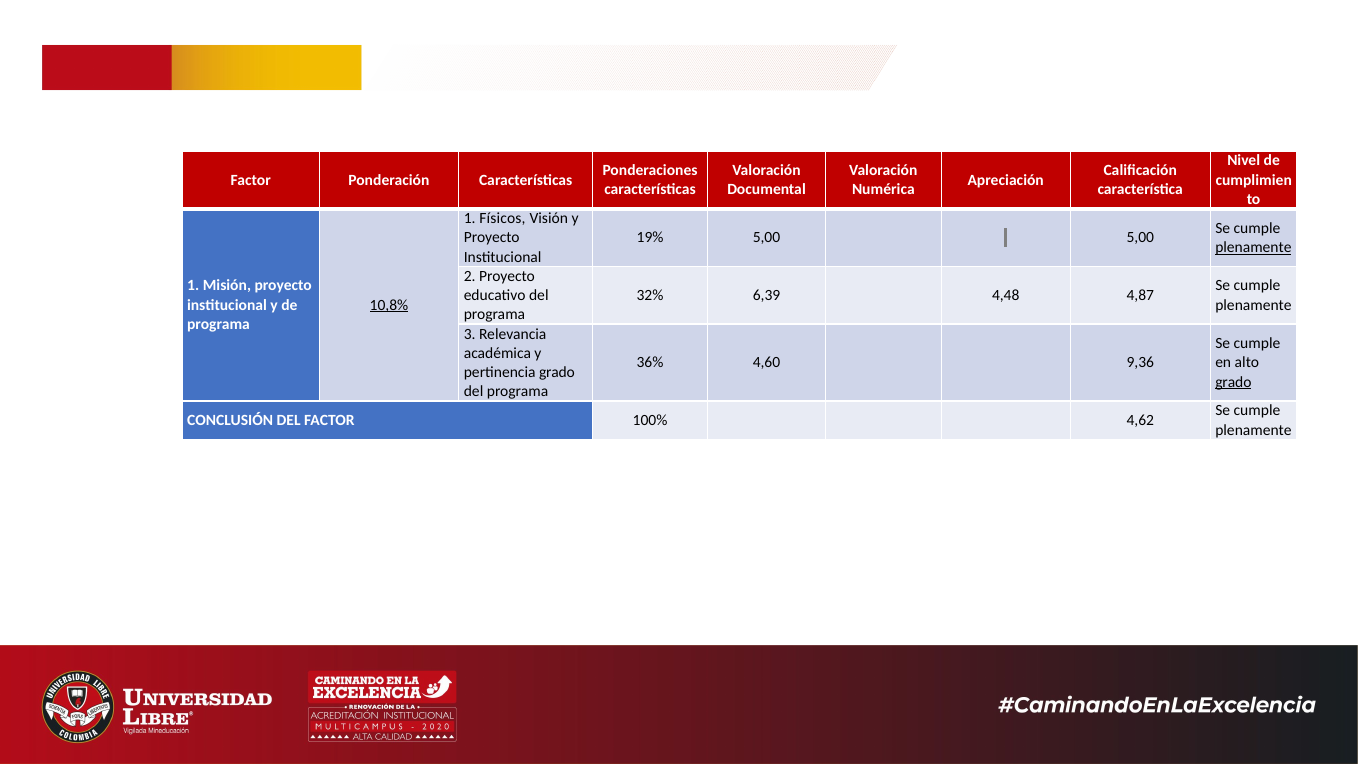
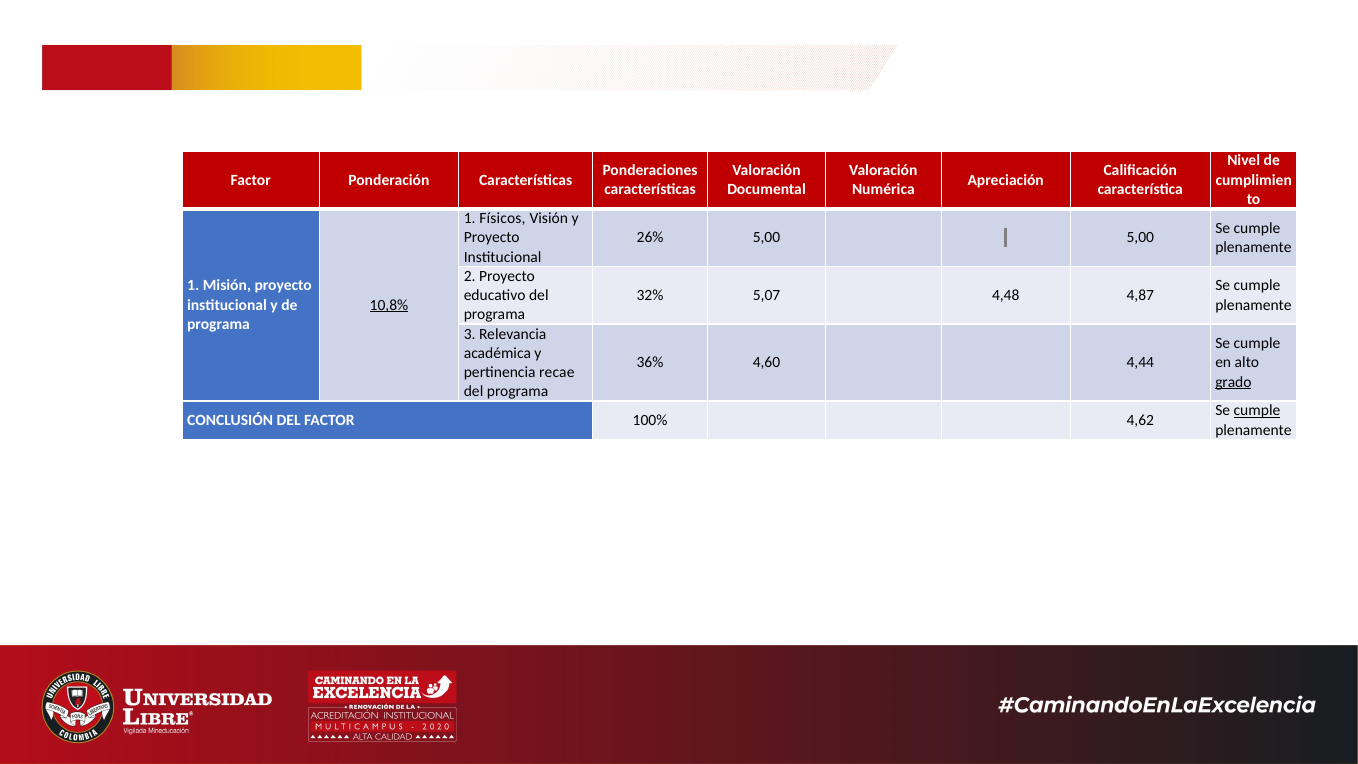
19%: 19% -> 26%
plenamente at (1253, 247) underline: present -> none
6,39: 6,39 -> 5,07
9,36: 9,36 -> 4,44
pertinencia grado: grado -> recae
cumple at (1257, 411) underline: none -> present
